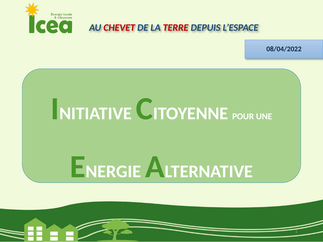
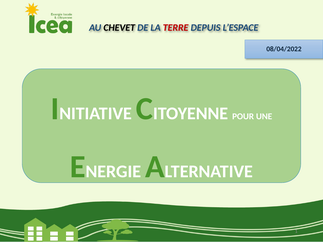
CHEVET colour: red -> black
